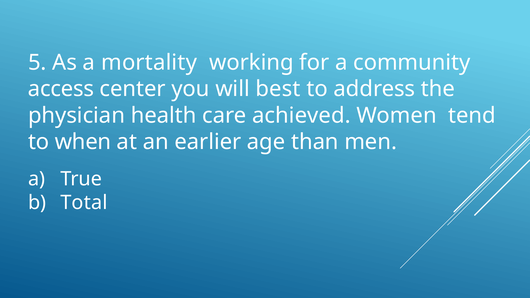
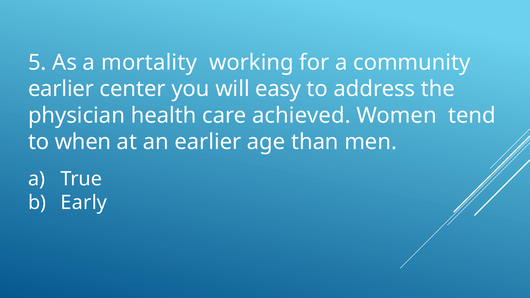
access at (61, 89): access -> earlier
best: best -> easy
Total: Total -> Early
